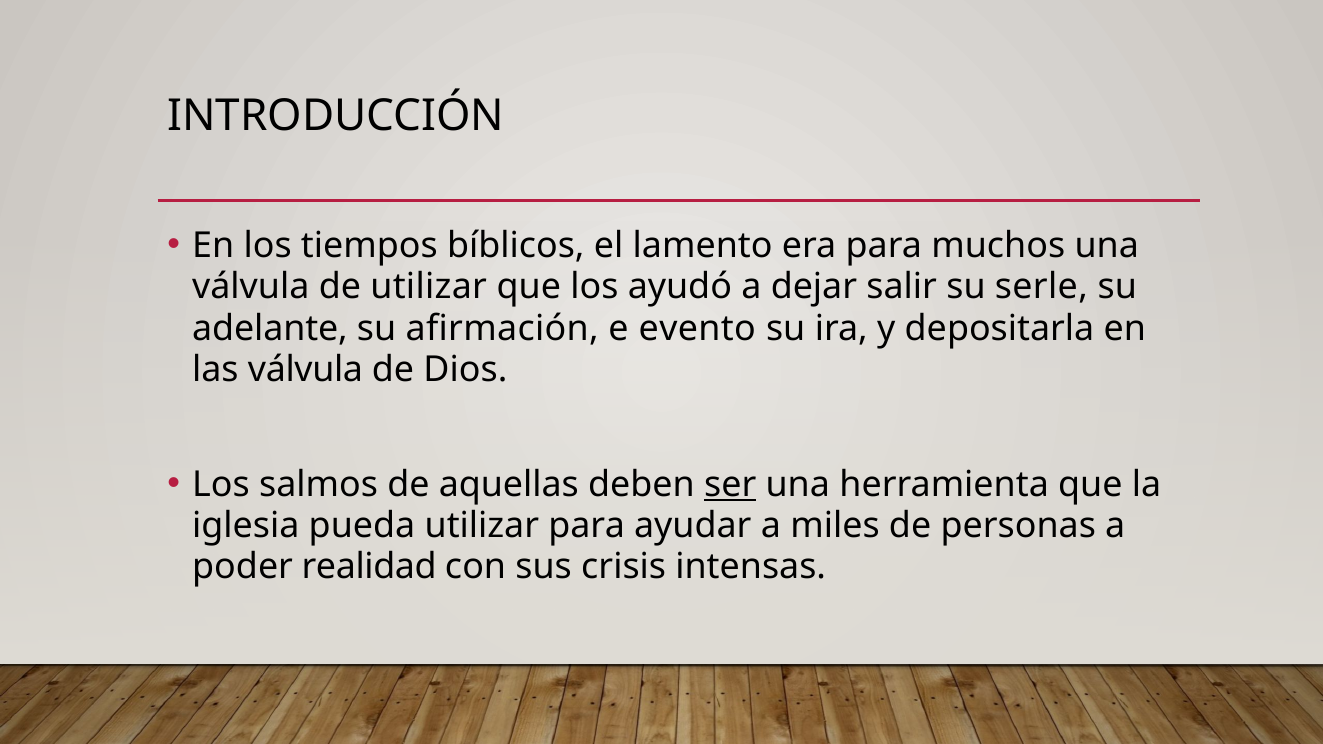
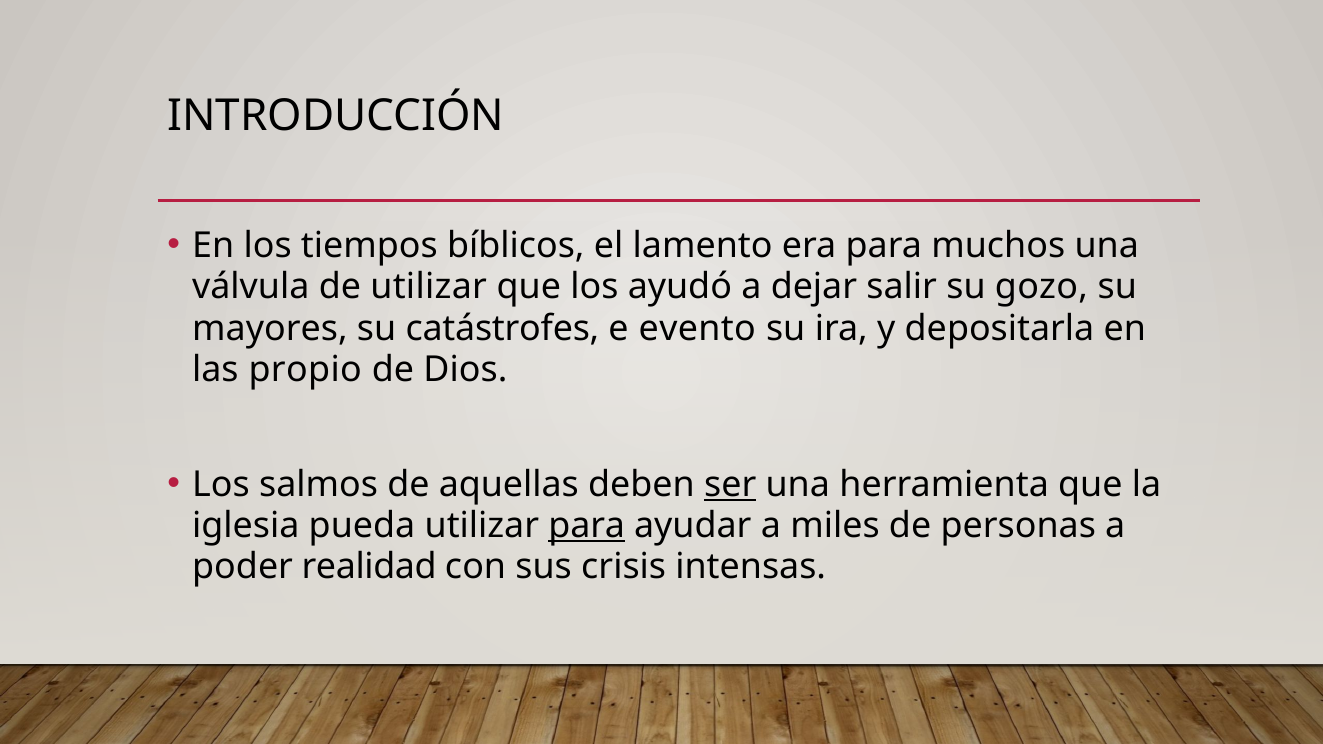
serle: serle -> gozo
adelante: adelante -> mayores
afirmación: afirmación -> catástrofes
las válvula: válvula -> propio
para at (587, 526) underline: none -> present
